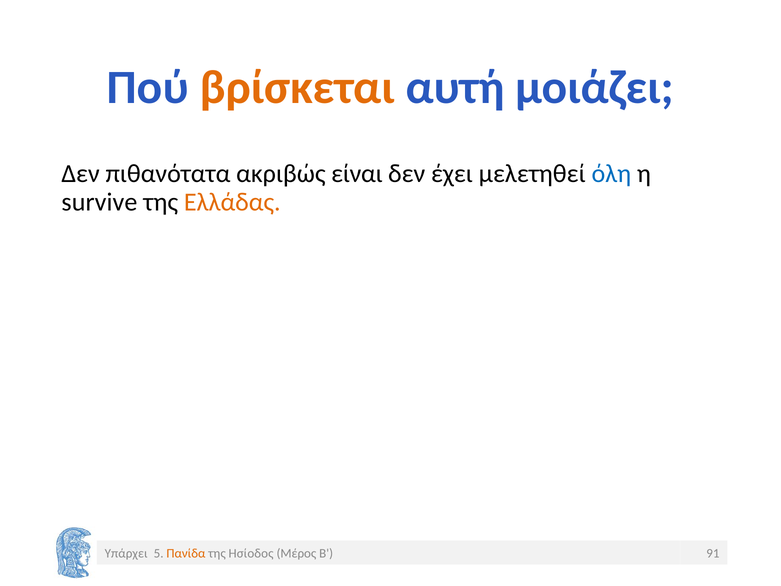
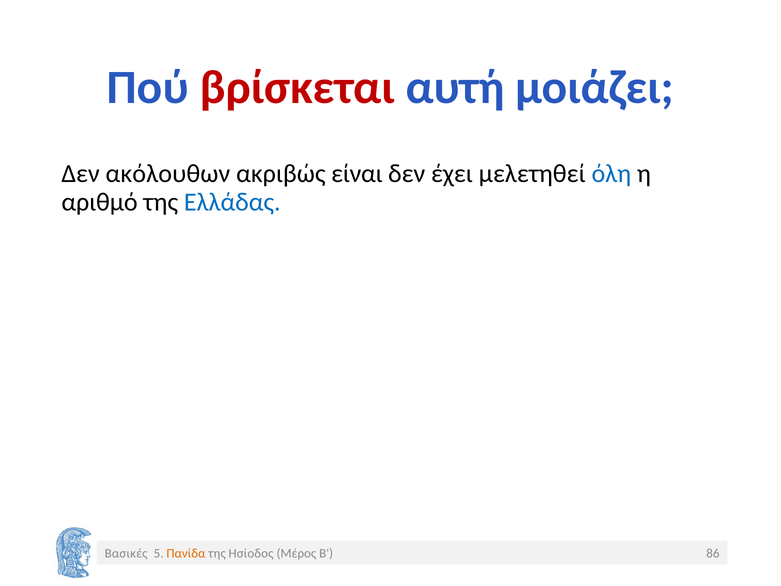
βρίσκεται colour: orange -> red
πιθανότατα: πιθανότατα -> ακόλουθων
survive: survive -> αριθμό
Ελλάδας colour: orange -> blue
Υπάρχει: Υπάρχει -> Βασικές
91: 91 -> 86
